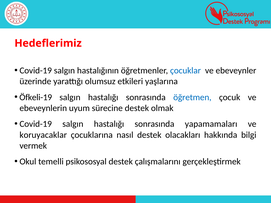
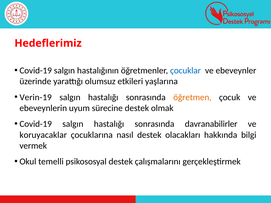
Öfkeli-19: Öfkeli-19 -> Verin-19
öğretmen colour: blue -> orange
yapamamaları: yapamamaları -> davranabilirler
